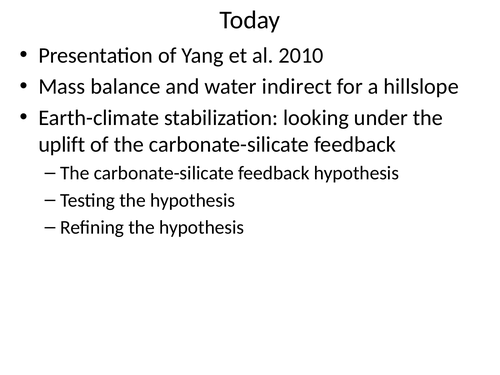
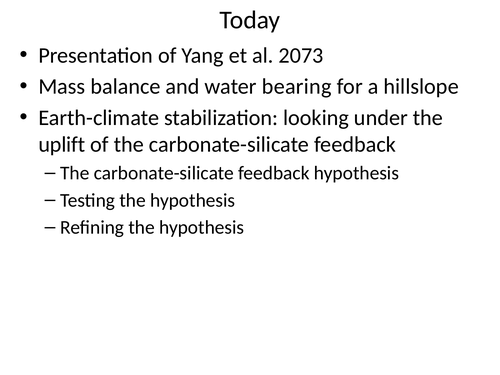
2010: 2010 -> 2073
indirect: indirect -> bearing
